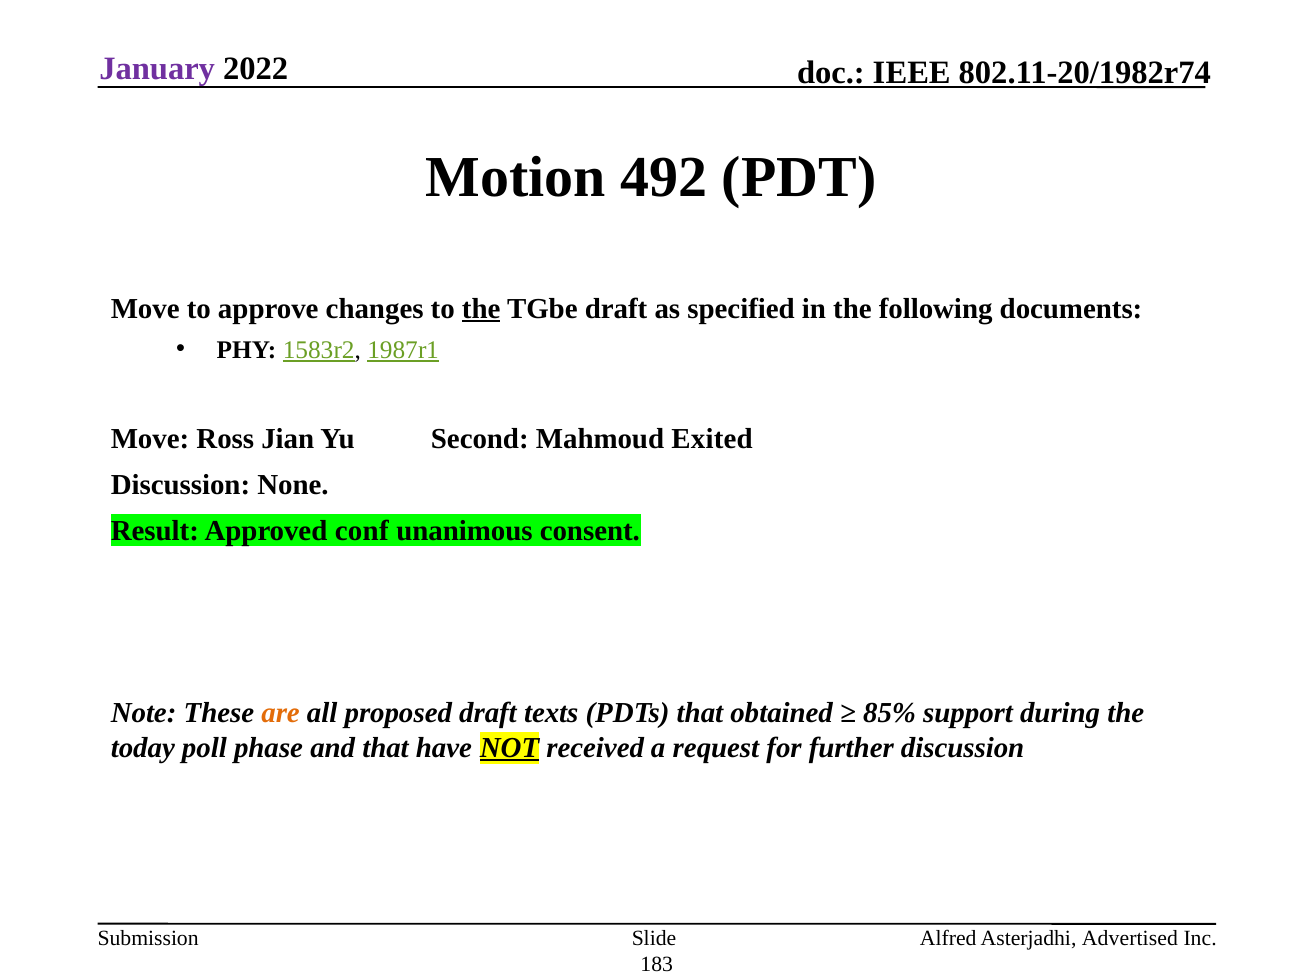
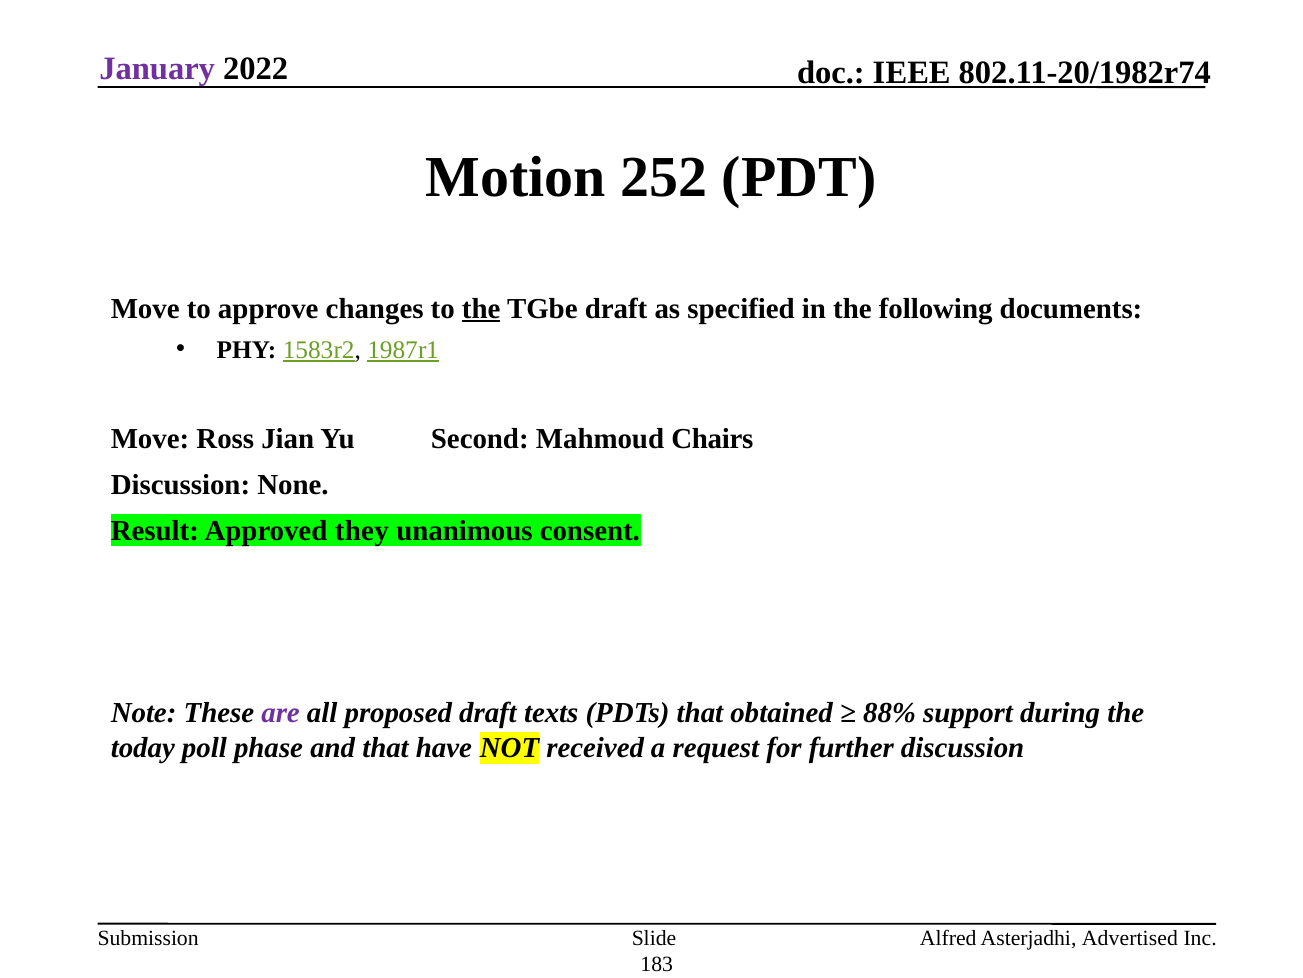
492: 492 -> 252
Exited: Exited -> Chairs
conf: conf -> they
are colour: orange -> purple
85%: 85% -> 88%
NOT underline: present -> none
